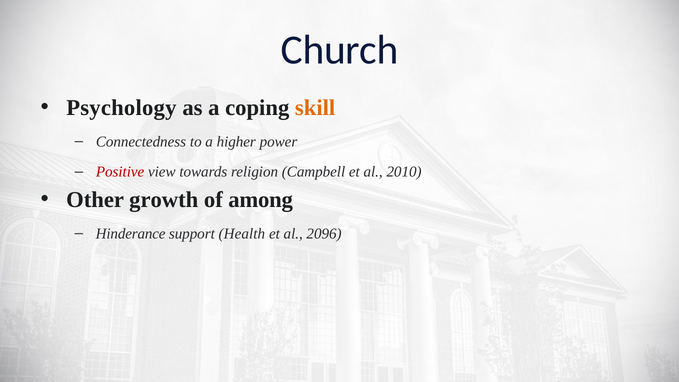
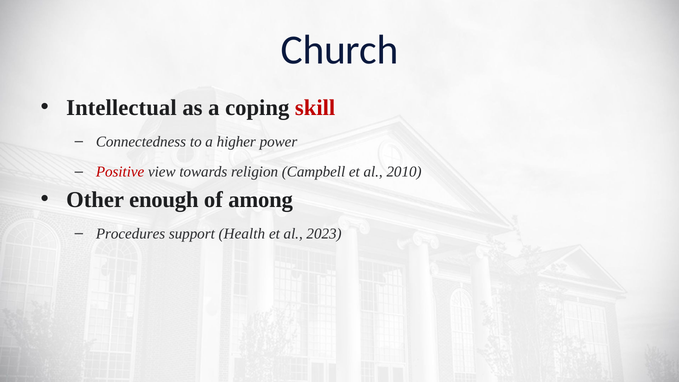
Psychology: Psychology -> Intellectual
skill colour: orange -> red
growth: growth -> enough
Hinderance: Hinderance -> Procedures
2096: 2096 -> 2023
